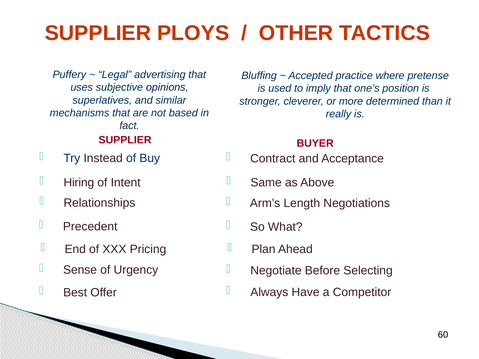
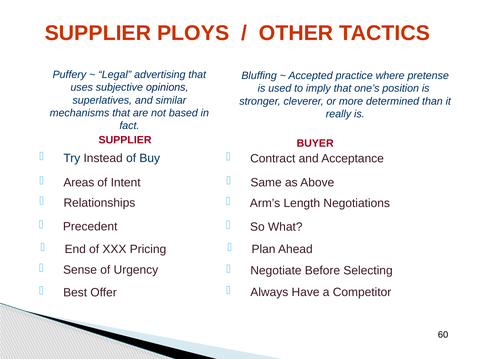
Hiring: Hiring -> Areas
